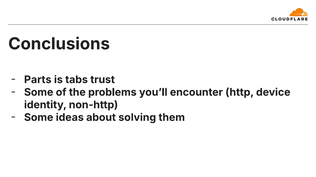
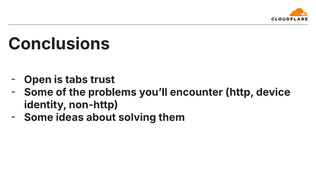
Parts: Parts -> Open
